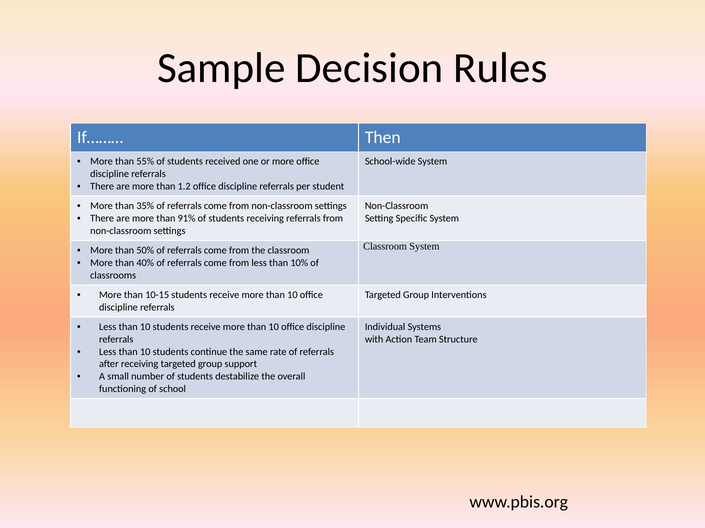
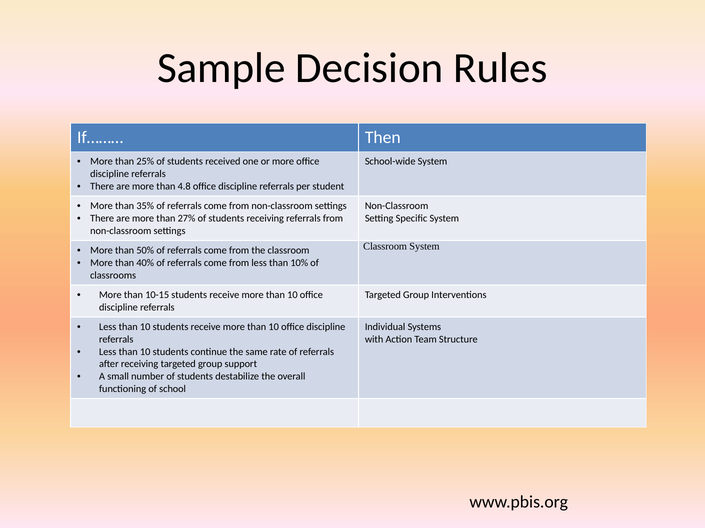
55%: 55% -> 25%
1.2: 1.2 -> 4.8
91%: 91% -> 27%
